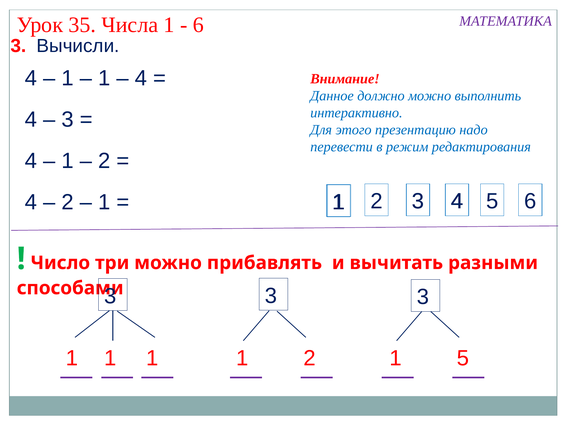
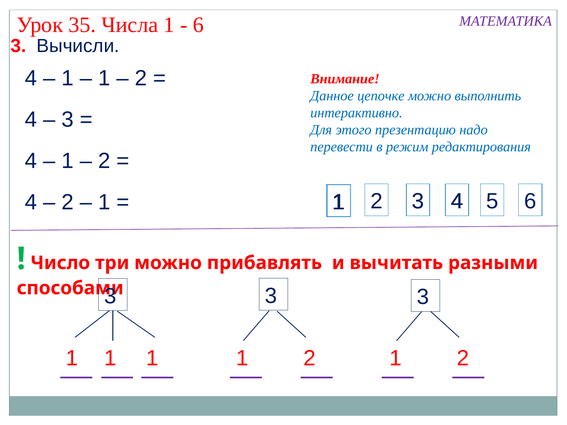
4 at (141, 78): 4 -> 2
должно: должно -> цепочке
2 1 5: 5 -> 2
